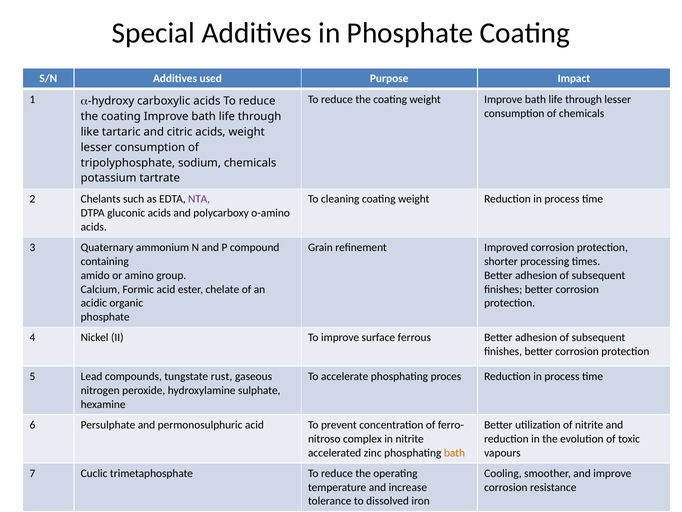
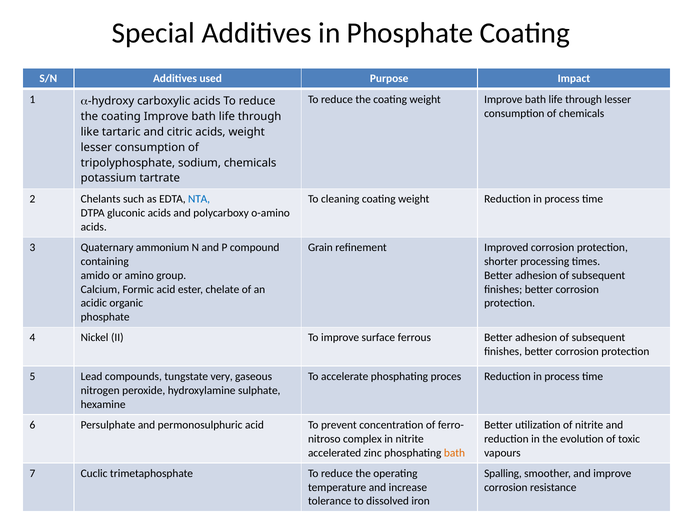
NTA colour: purple -> blue
rust: rust -> very
Cooling: Cooling -> Spalling
